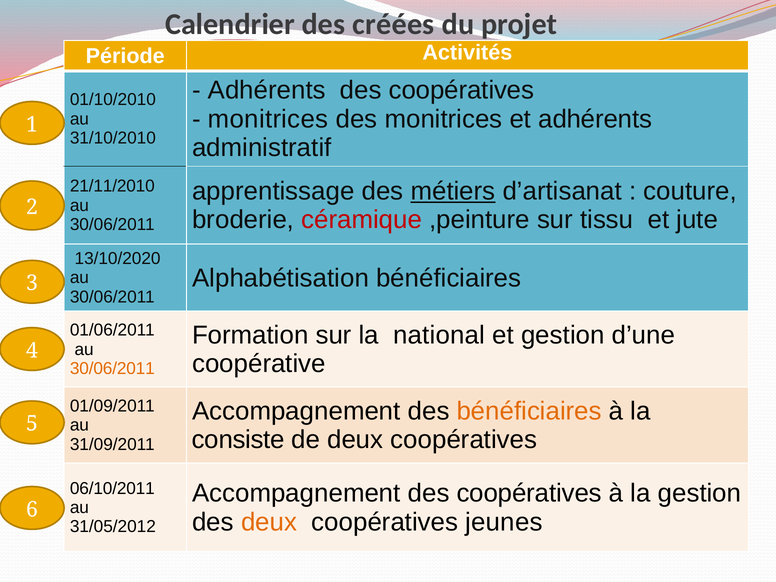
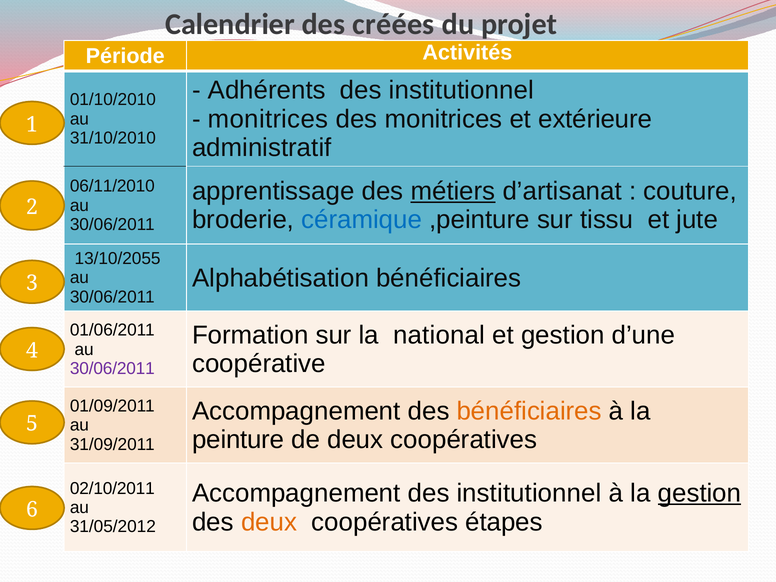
coopératives at (461, 90): coopératives -> institutionnel
et adhérents: adhérents -> extérieure
21/11/2010: 21/11/2010 -> 06/11/2010
céramique colour: red -> blue
13/10/2020: 13/10/2020 -> 13/10/2055
30/06/2011 at (112, 369) colour: orange -> purple
consiste: consiste -> peinture
06/10/2011: 06/10/2011 -> 02/10/2011
Accompagnement des coopératives: coopératives -> institutionnel
gestion at (699, 493) underline: none -> present
jeunes: jeunes -> étapes
